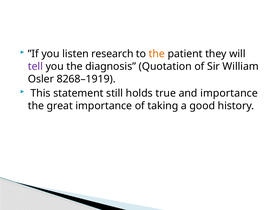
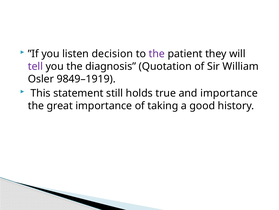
research: research -> decision
the at (157, 54) colour: orange -> purple
8268–1919: 8268–1919 -> 9849–1919
